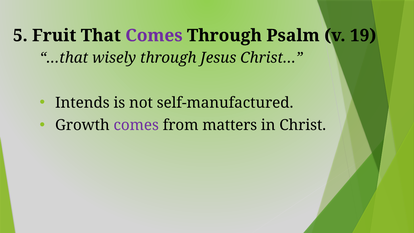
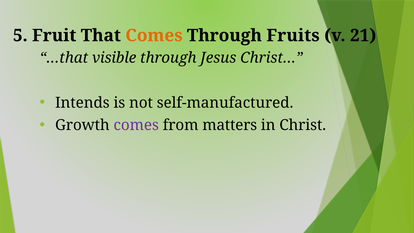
Comes at (154, 36) colour: purple -> orange
Psalm: Psalm -> Fruits
19: 19 -> 21
wisely: wisely -> visible
